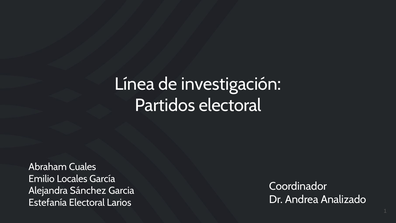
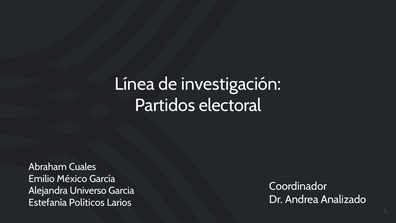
Locales: Locales -> México
Sánchez: Sánchez -> Universo
Estefanía Electoral: Electoral -> Políticos
